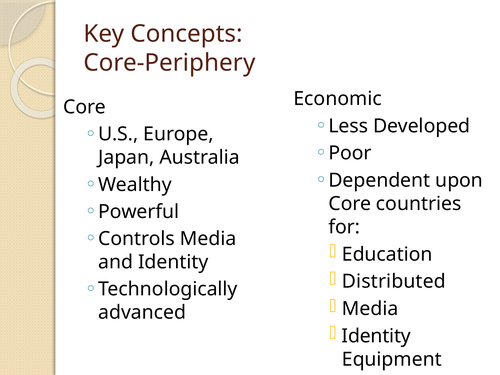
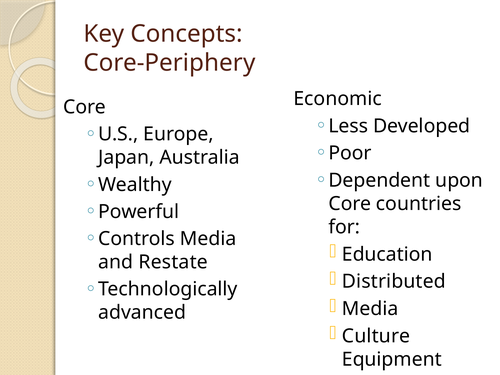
and Identity: Identity -> Restate
Identity at (376, 336): Identity -> Culture
